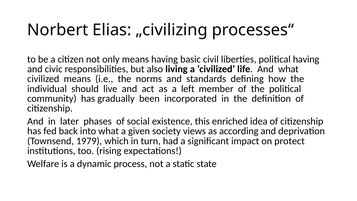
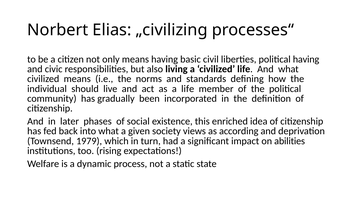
a left: left -> life
protect: protect -> abilities
